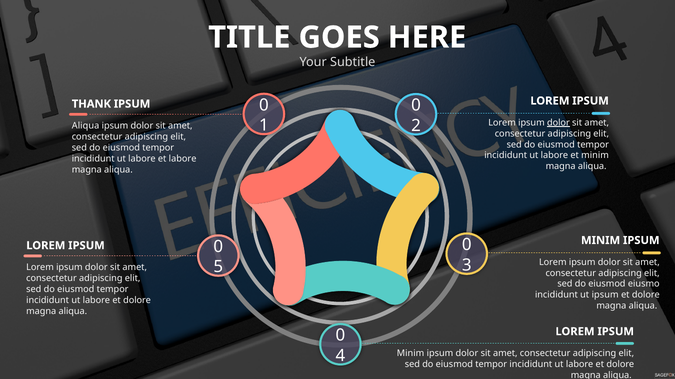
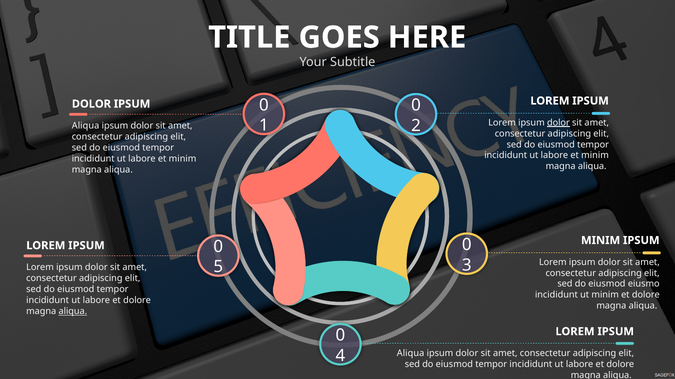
THANK at (91, 104): THANK -> DOLOR
labore at (183, 159): labore -> minim
ut ipsum: ipsum -> minim
aliqua at (73, 312) underline: none -> present
Minim at (411, 354): Minim -> Aliqua
